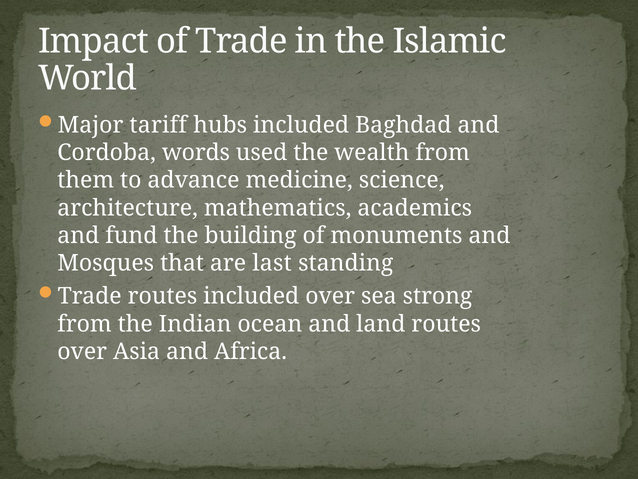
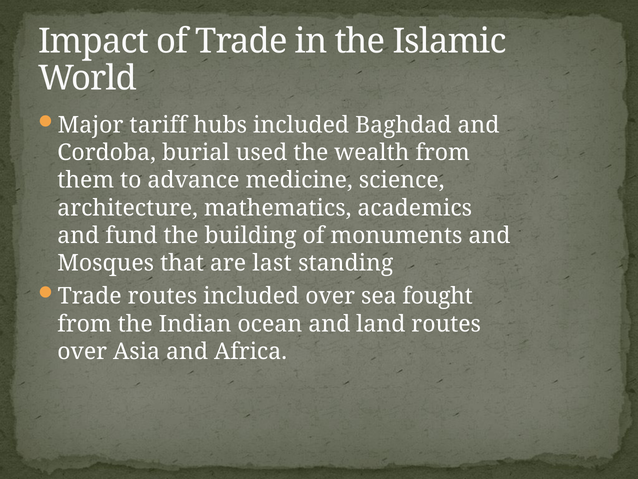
words: words -> burial
strong: strong -> fought
